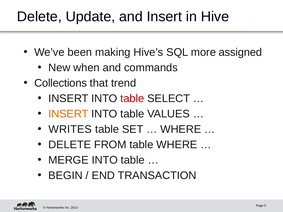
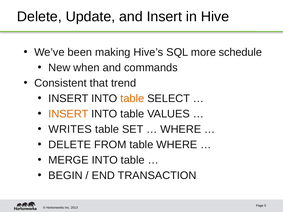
assigned: assigned -> schedule
Collections: Collections -> Consistent
table at (132, 99) colour: red -> orange
